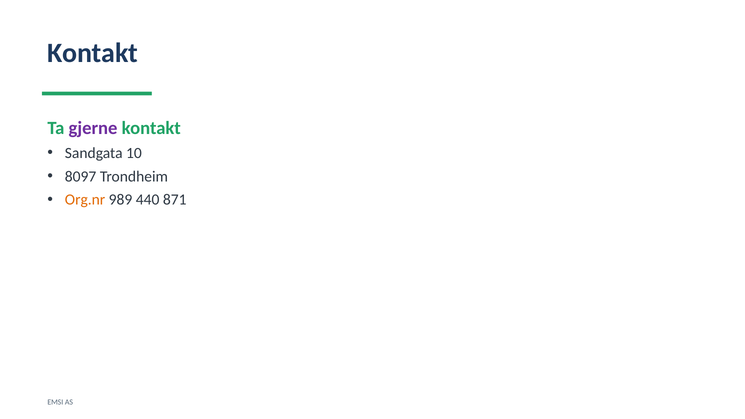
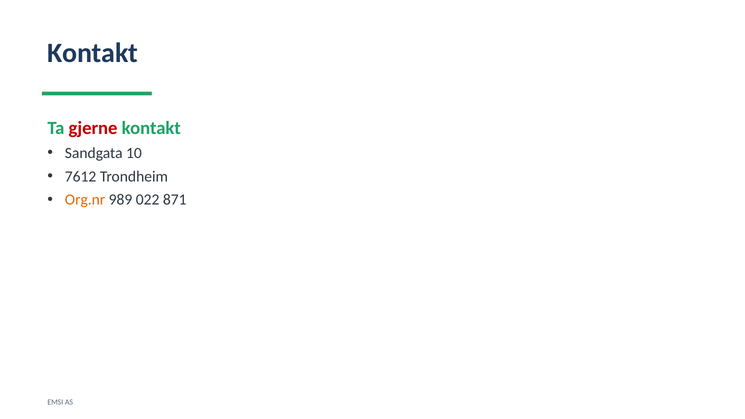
gjerne colour: purple -> red
8097: 8097 -> 7612
440: 440 -> 022
